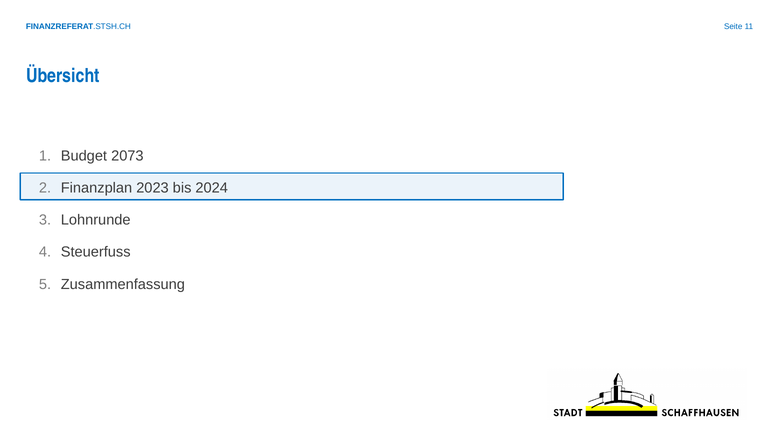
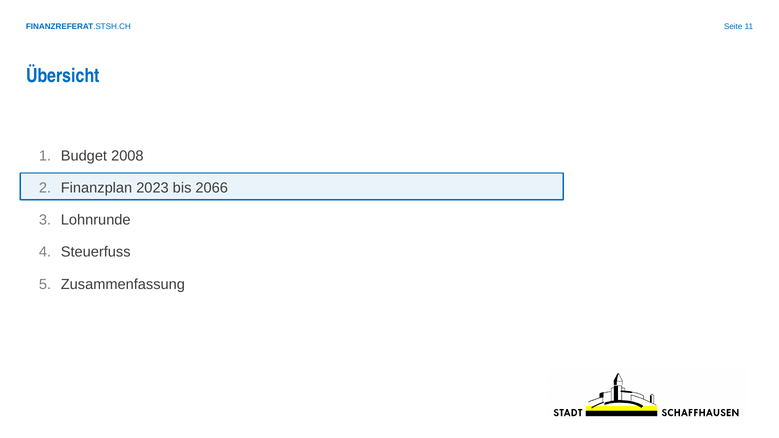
2073: 2073 -> 2008
2024: 2024 -> 2066
